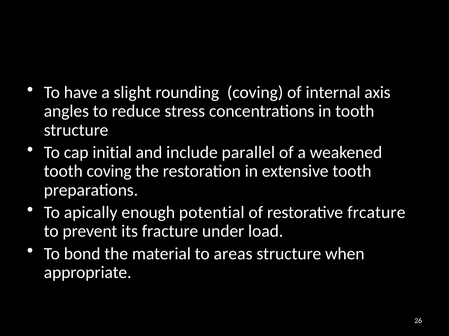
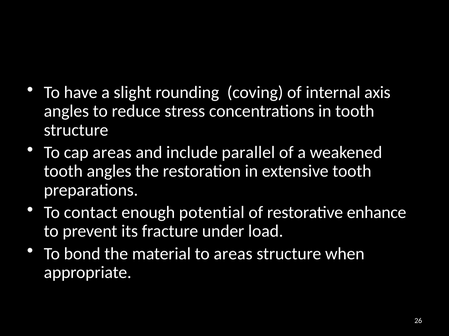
cap initial: initial -> areas
tooth coving: coving -> angles
apically: apically -> contact
frcature: frcature -> enhance
